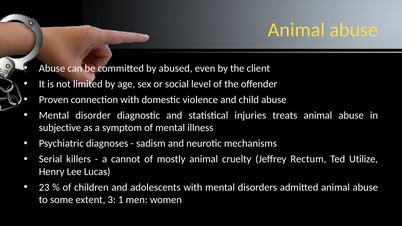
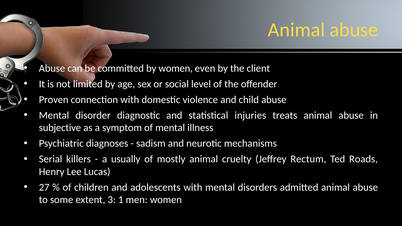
by abused: abused -> women
cannot: cannot -> usually
Utilize: Utilize -> Roads
23: 23 -> 27
